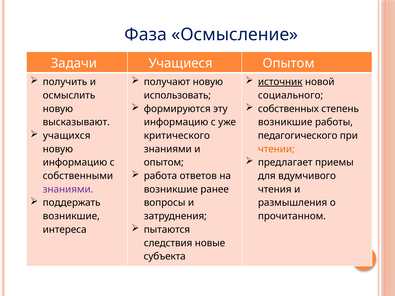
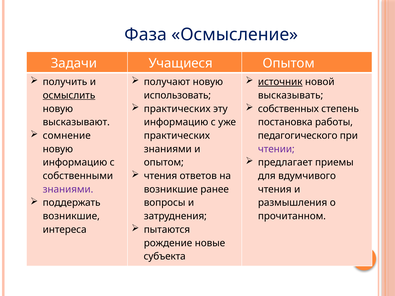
осмыслить underline: none -> present
социального: социального -> высказывать
формируются at (177, 109): формируются -> практических
возникшие at (285, 122): возникшие -> постановка
учащихся: учащихся -> сомнение
критического at (177, 136): критического -> практических
чтении colour: orange -> purple
работа at (160, 176): работа -> чтения
следствия: следствия -> рождение
